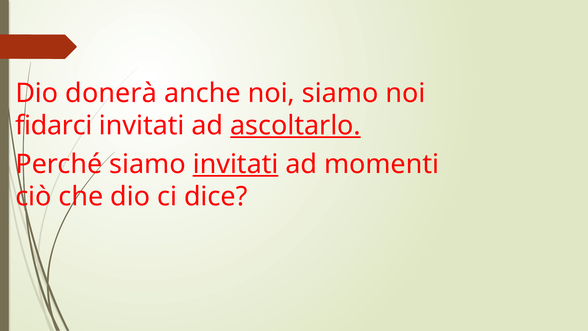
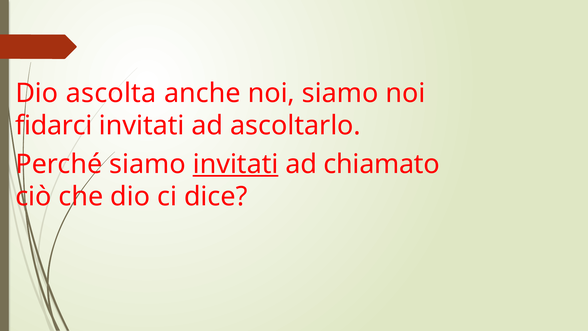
donerà: donerà -> ascolta
ascoltarlo underline: present -> none
momenti: momenti -> chiamato
